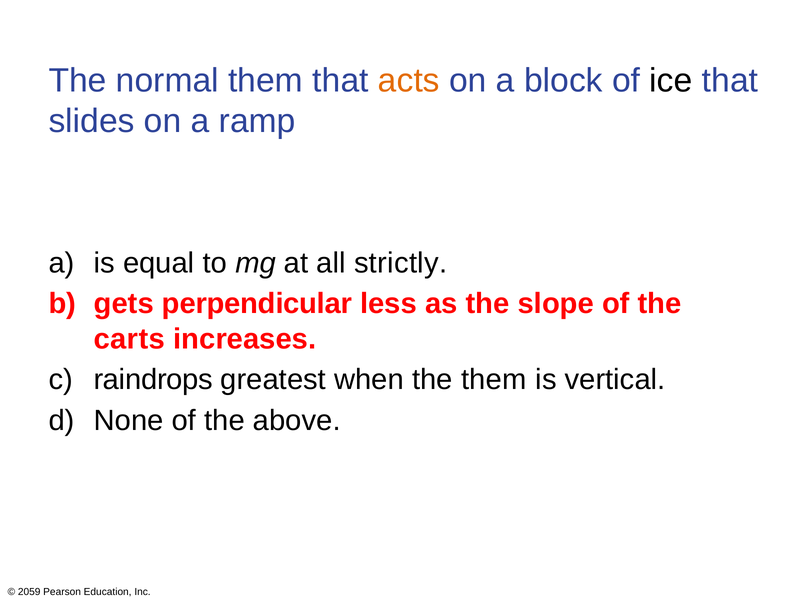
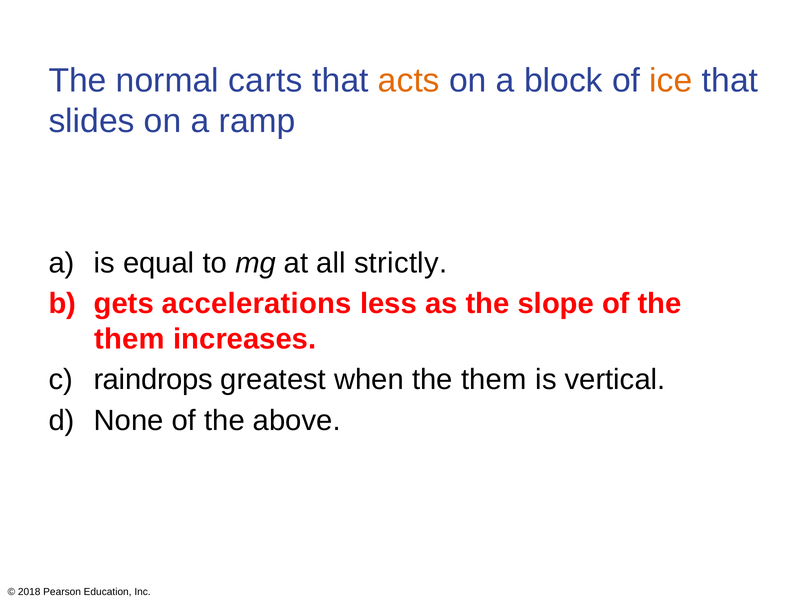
normal them: them -> carts
ice colour: black -> orange
perpendicular: perpendicular -> accelerations
carts at (129, 339): carts -> them
2059: 2059 -> 2018
